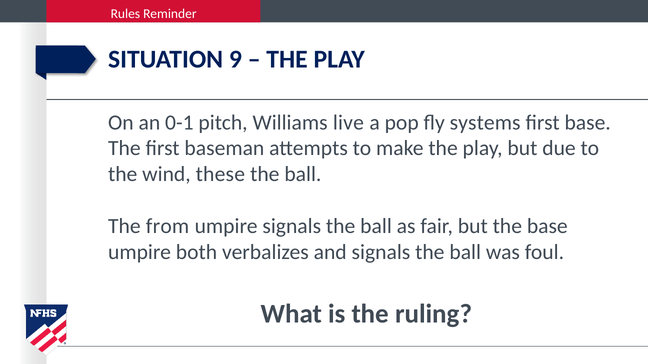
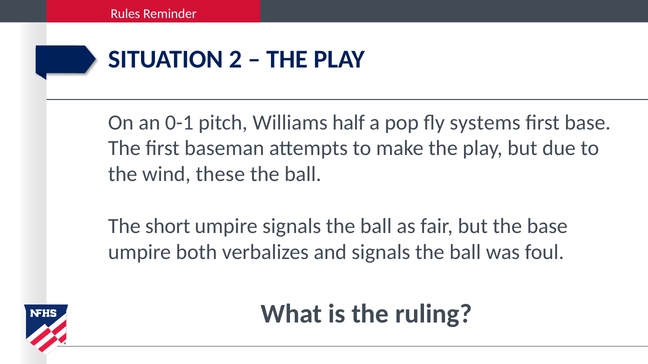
9: 9 -> 2
live: live -> half
from: from -> short
